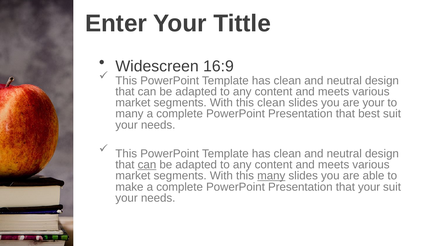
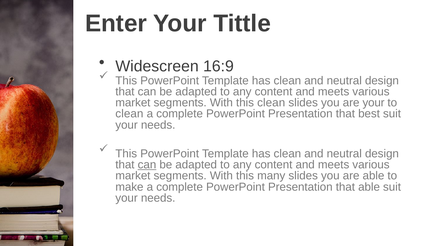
many at (129, 114): many -> clean
many at (271, 176) underline: present -> none
that your: your -> able
